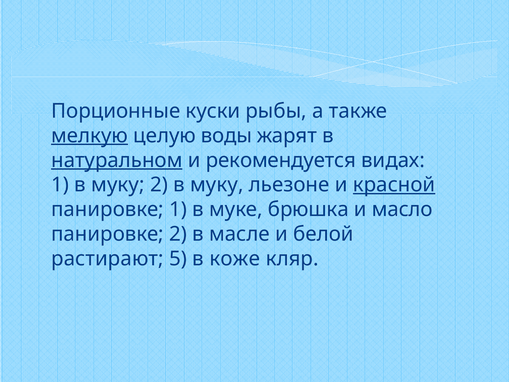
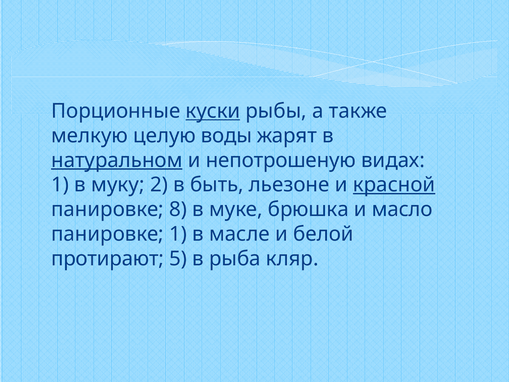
куски underline: none -> present
мелкую underline: present -> none
рекомендуется: рекомендуется -> непотрошеную
2 в муку: муку -> быть
панировке 1: 1 -> 8
панировке 2: 2 -> 1
растирают: растирают -> протирают
коже: коже -> рыба
